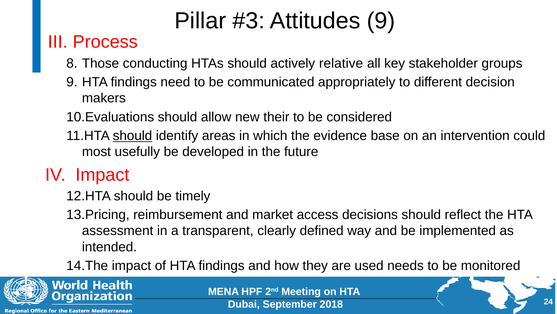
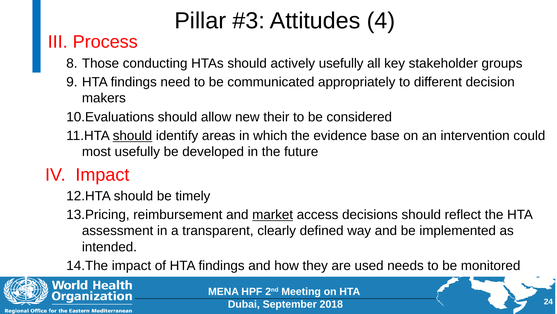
Attitudes 9: 9 -> 4
actively relative: relative -> usefully
market underline: none -> present
